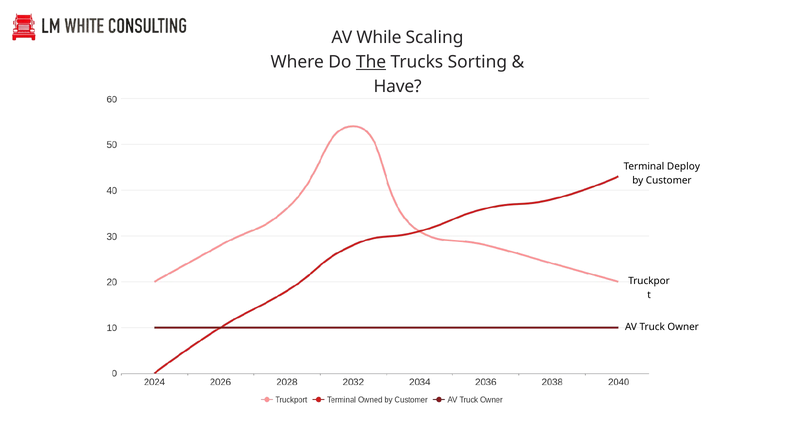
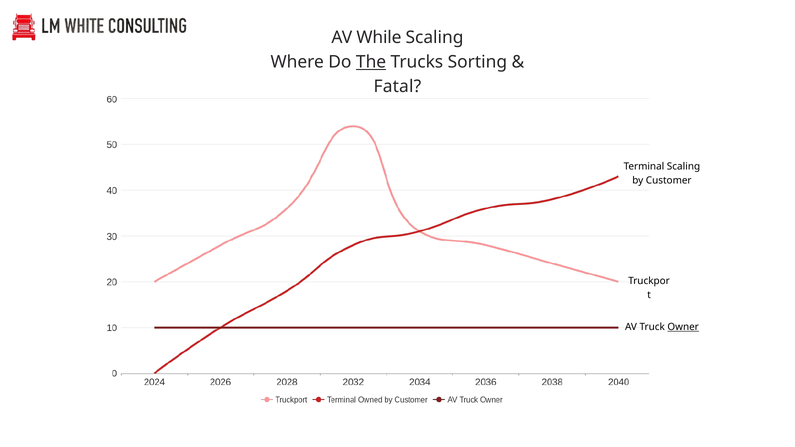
Have: Have -> Fatal
Terminal Deploy: Deploy -> Scaling
Owner underline: none -> present
